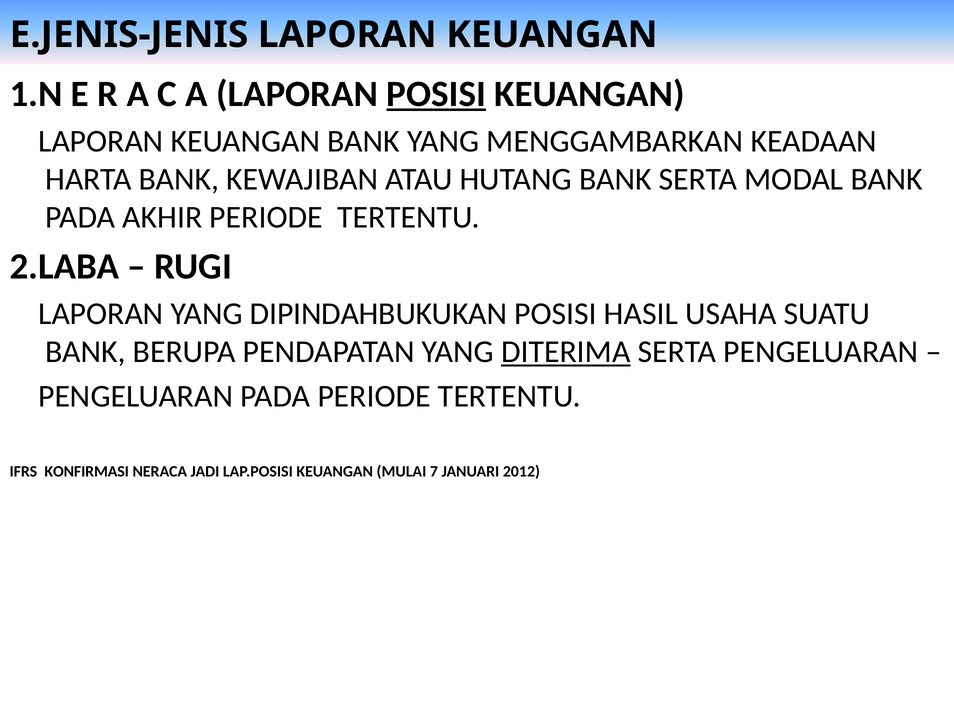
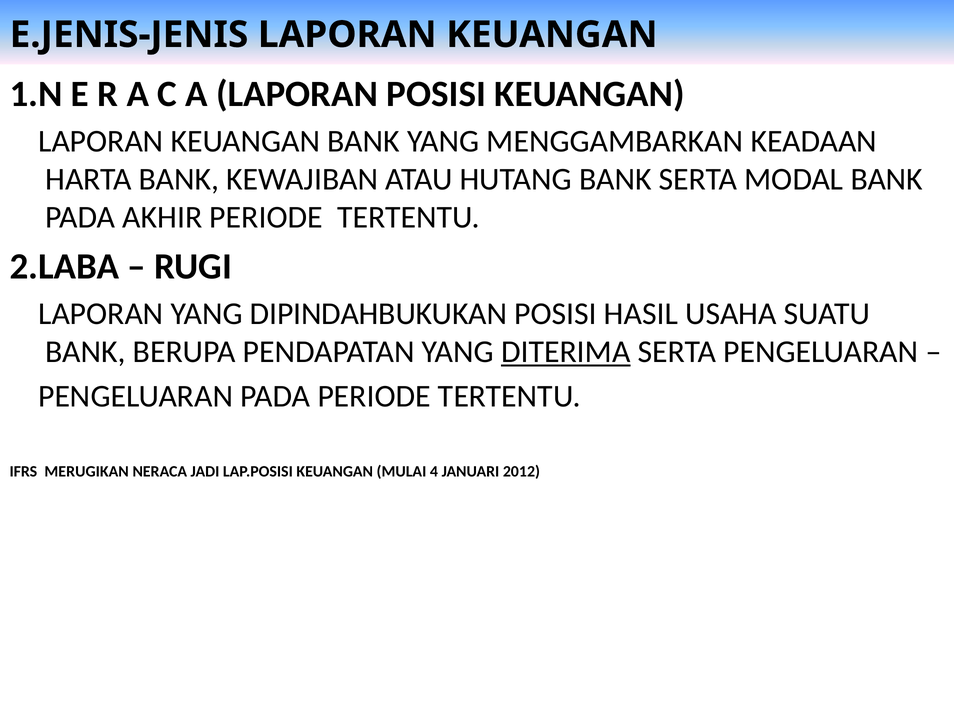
POSISI at (436, 94) underline: present -> none
KONFIRMASI: KONFIRMASI -> MERUGIKAN
7: 7 -> 4
